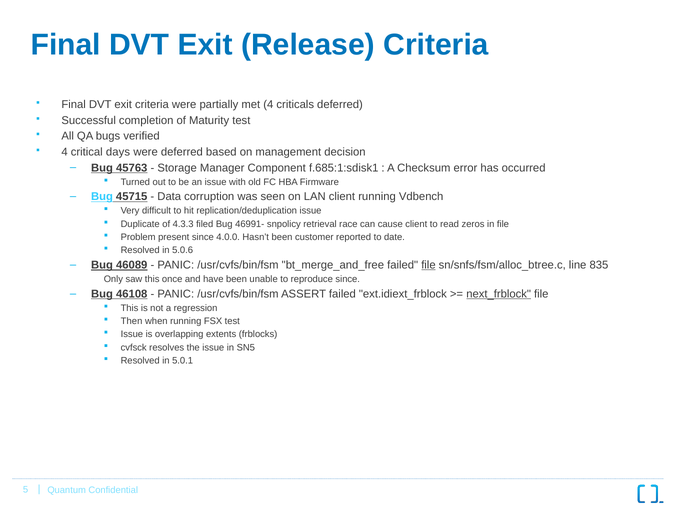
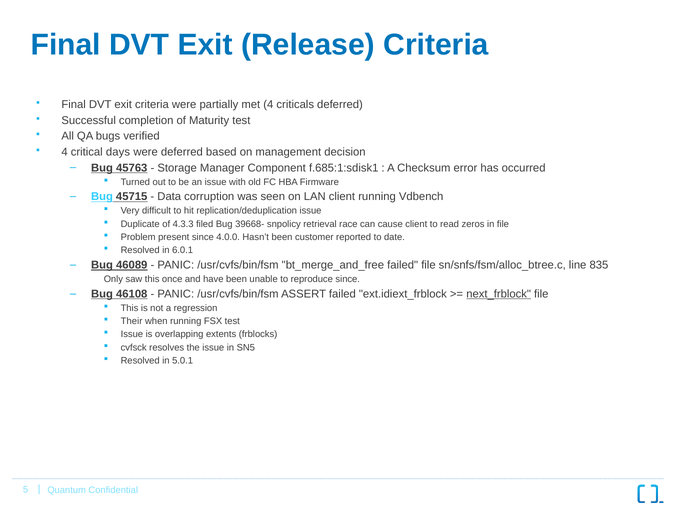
46991-: 46991- -> 39668-
5.0.6: 5.0.6 -> 6.0.1
file at (428, 265) underline: present -> none
Then: Then -> Their
